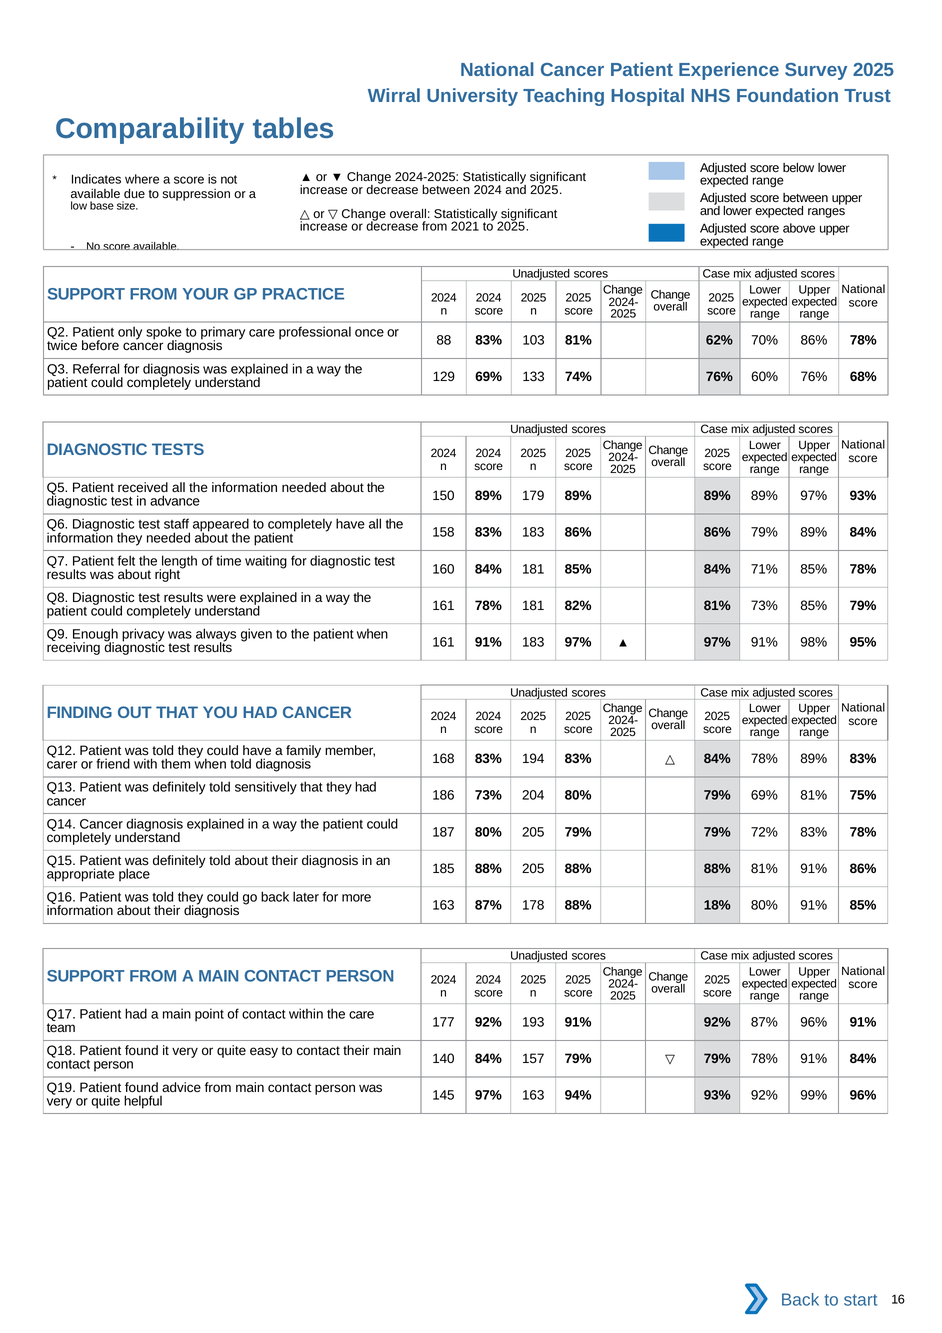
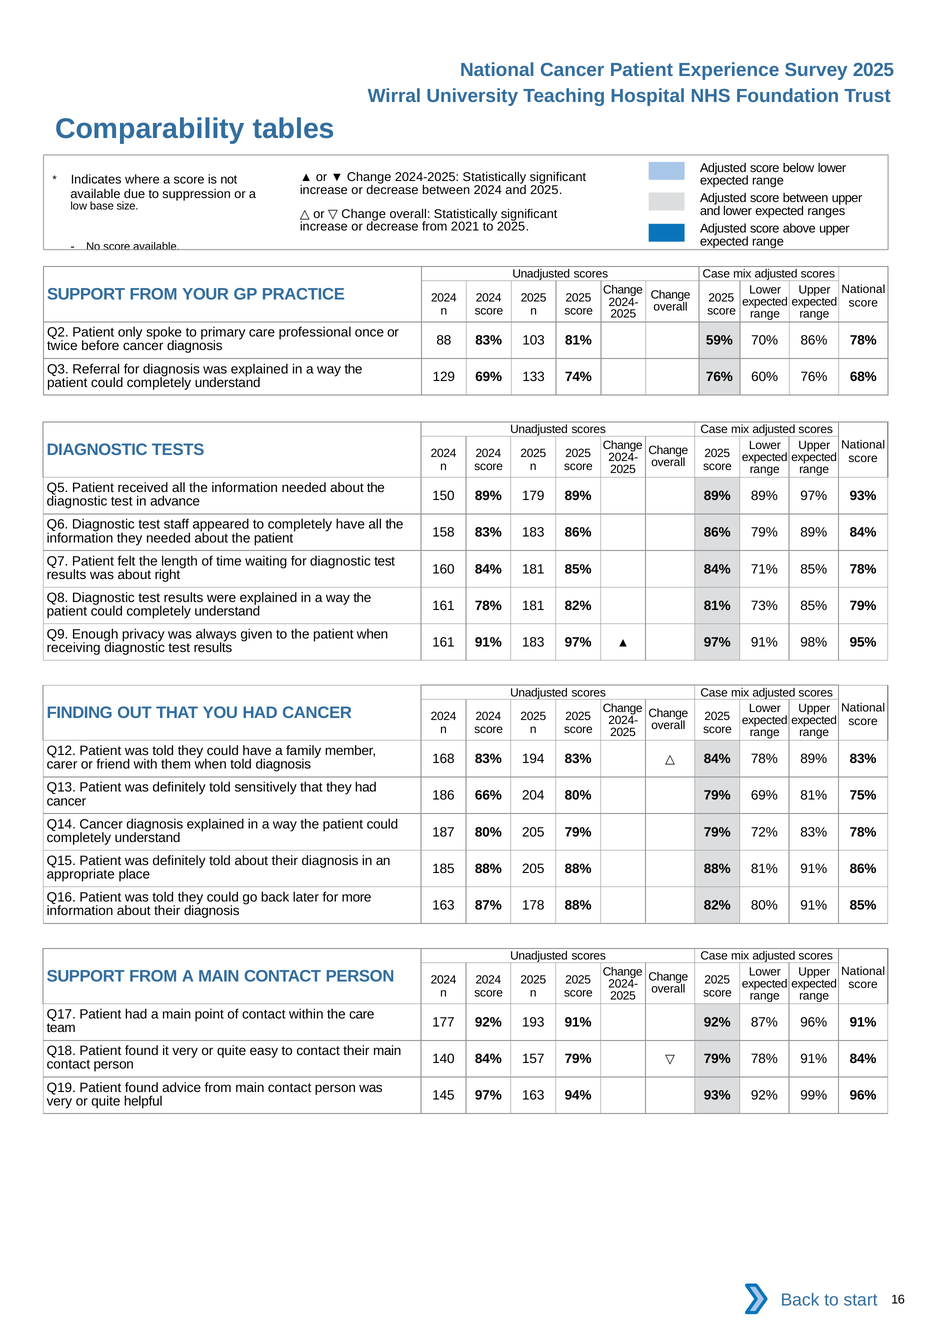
62%: 62% -> 59%
186 73%: 73% -> 66%
88% 18%: 18% -> 82%
